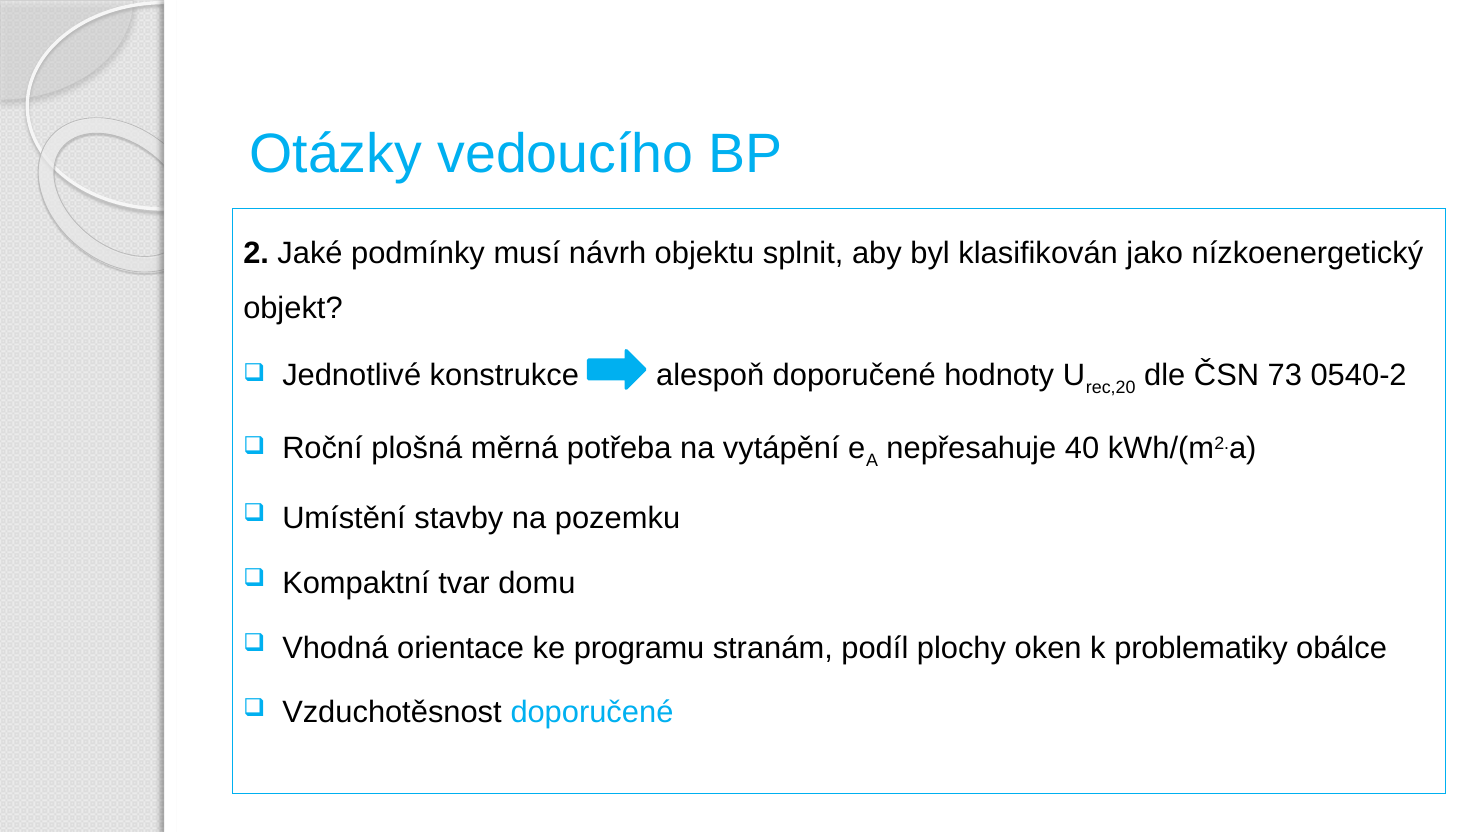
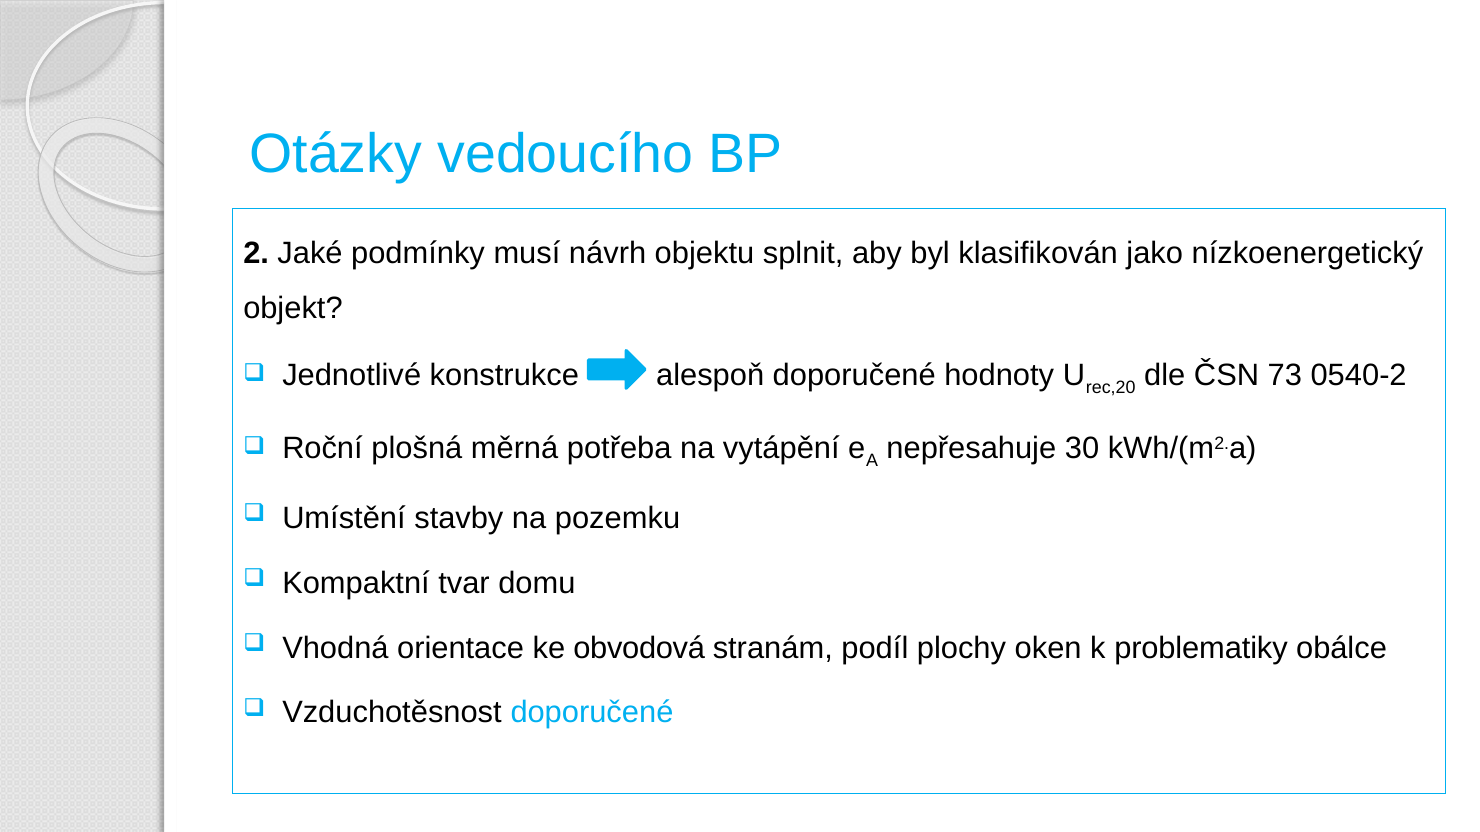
40: 40 -> 30
programu: programu -> obvodová
